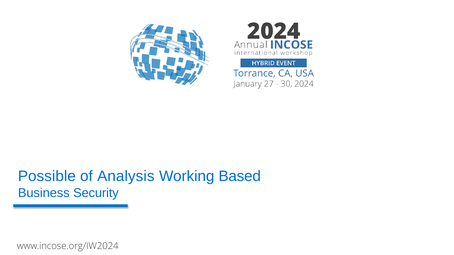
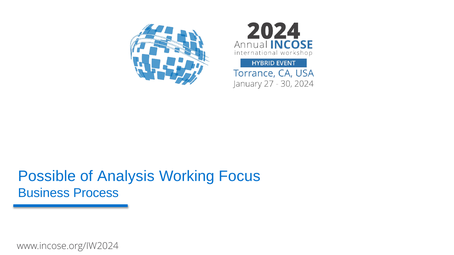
Based: Based -> Focus
Security: Security -> Process
